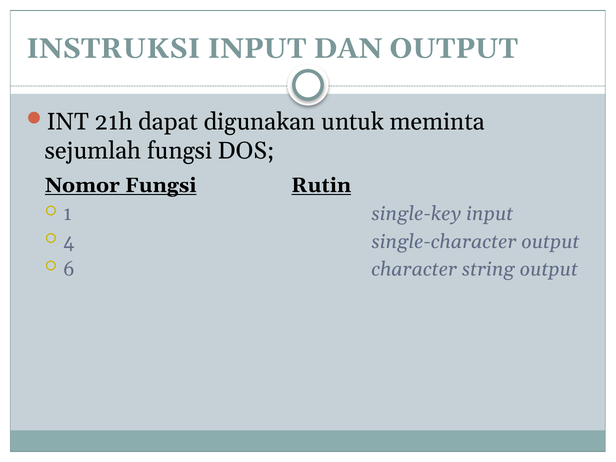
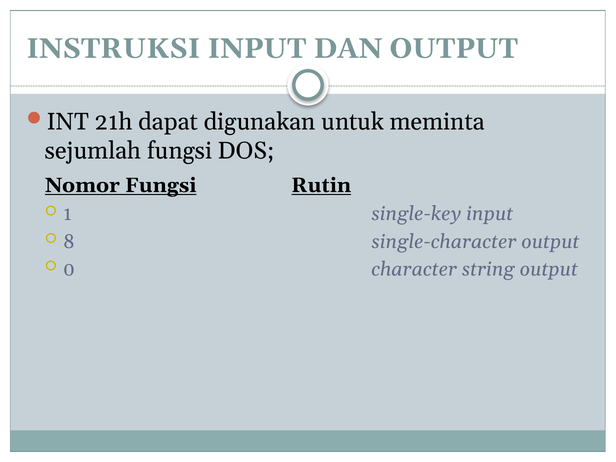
4: 4 -> 8
6: 6 -> 0
